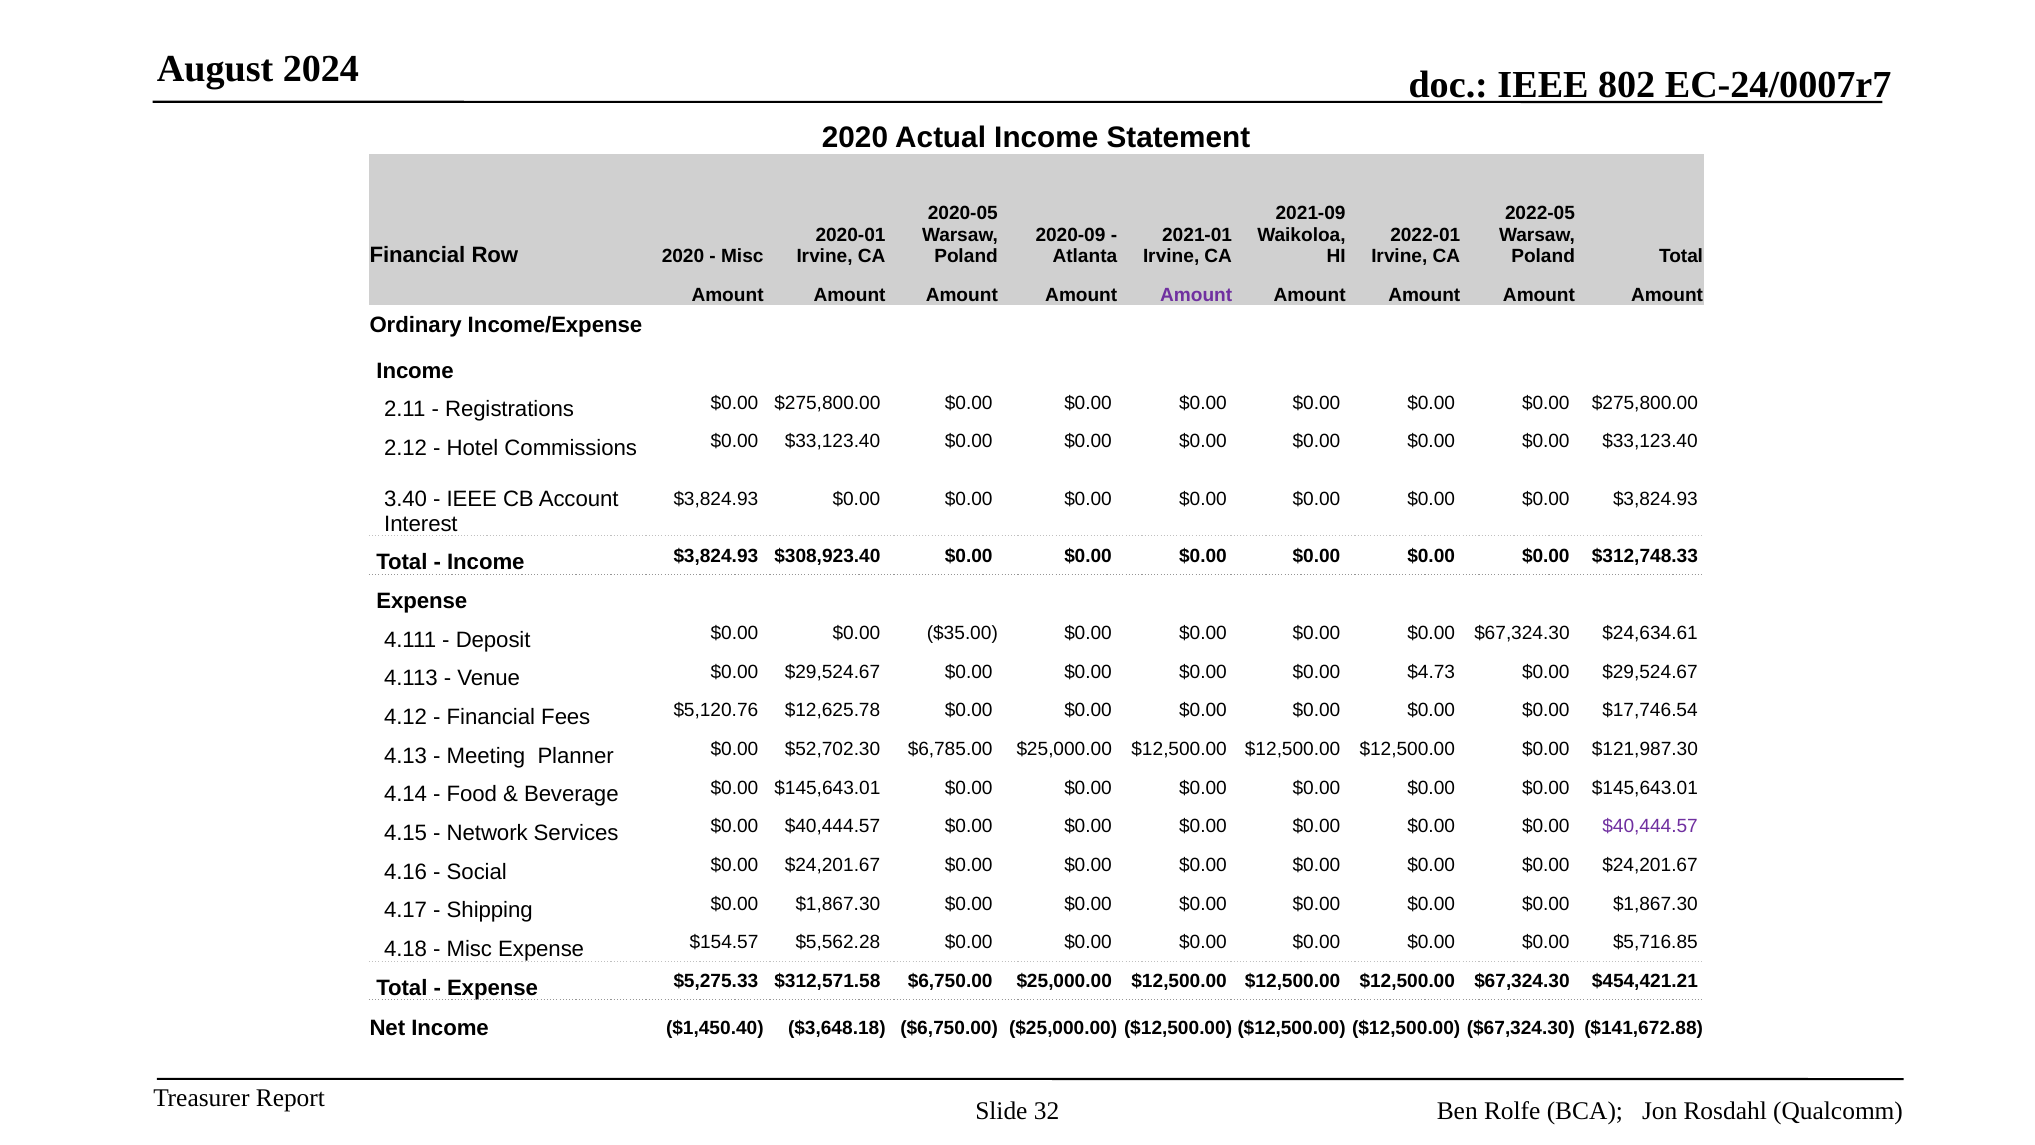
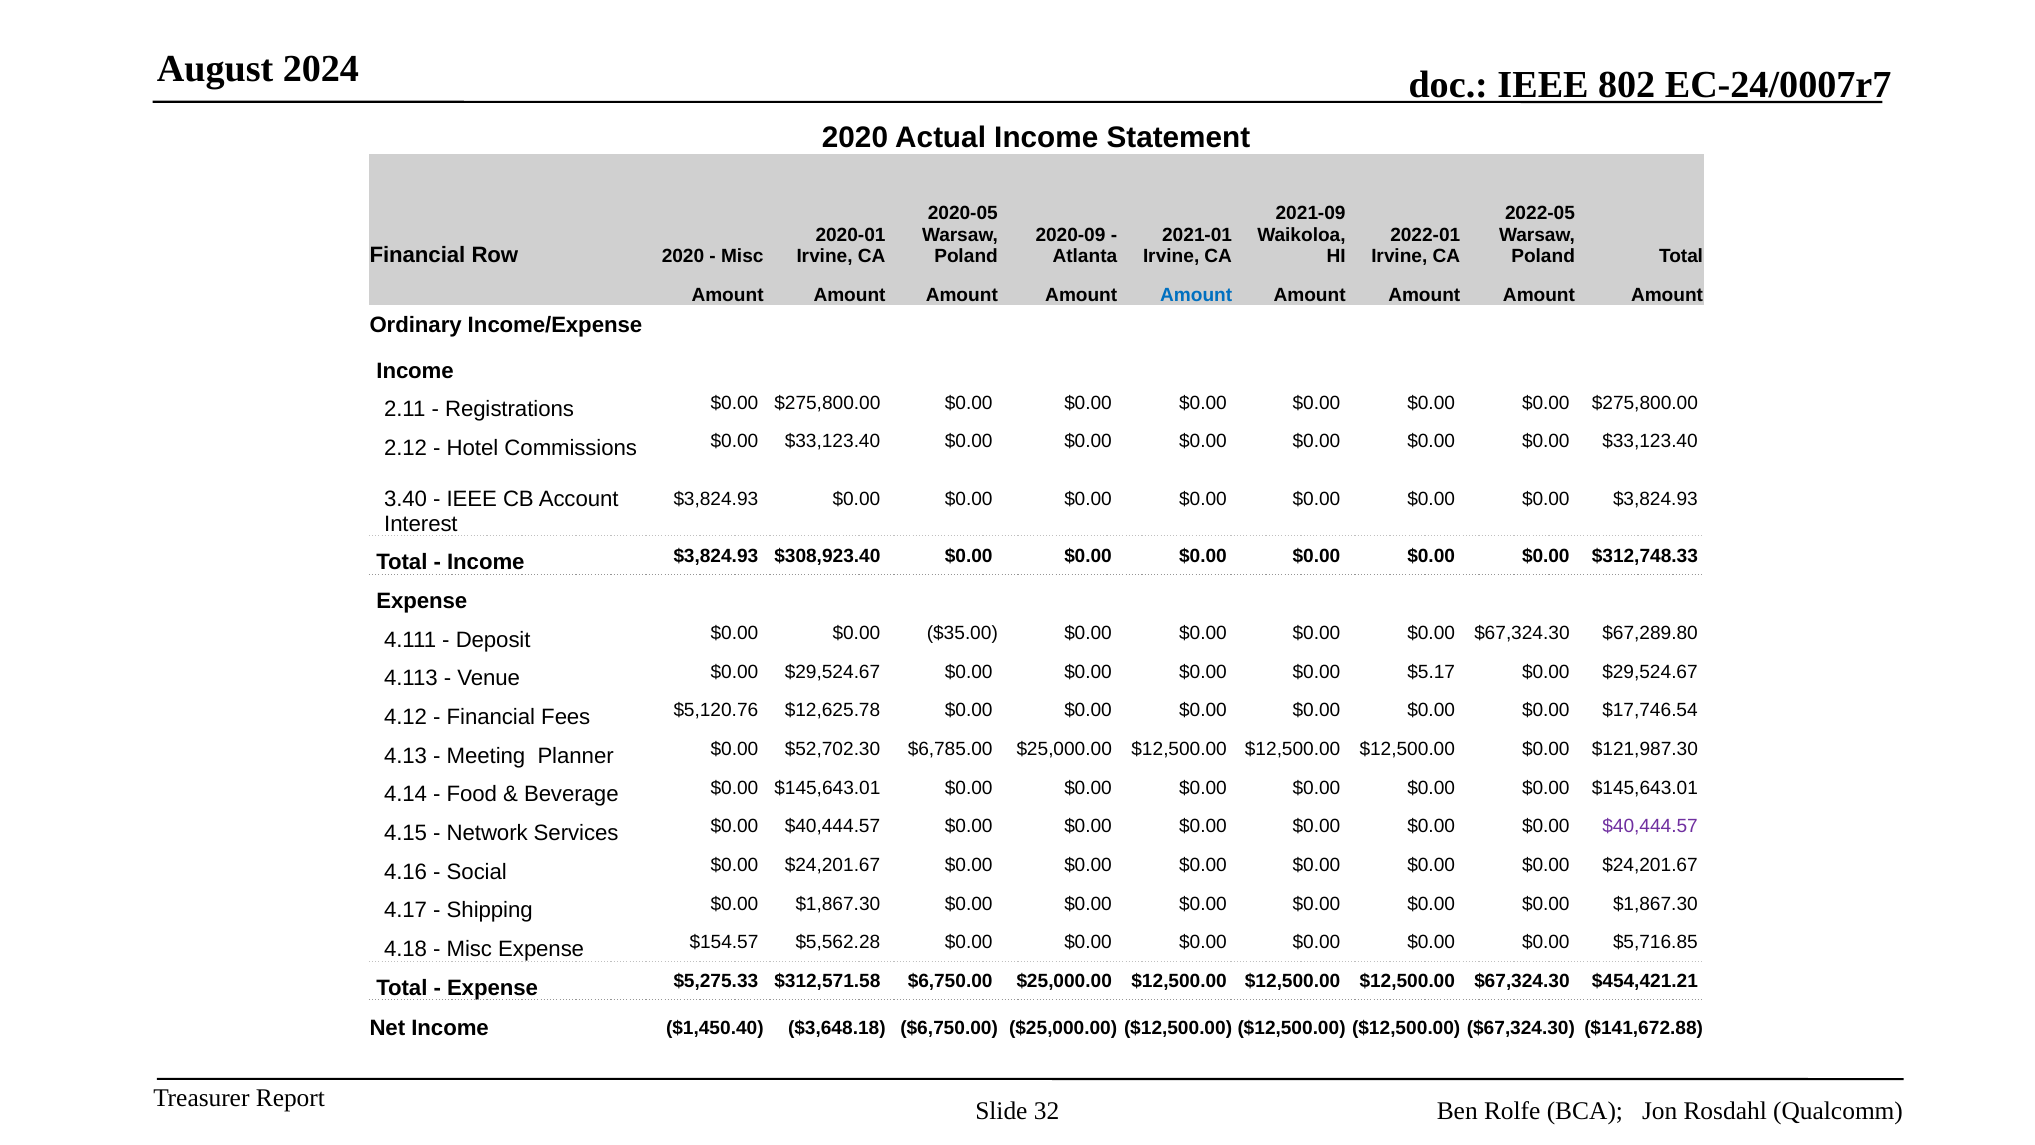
Amount at (1196, 295) colour: purple -> blue
$24,634.61: $24,634.61 -> $67,289.80
$4.73: $4.73 -> $5.17
